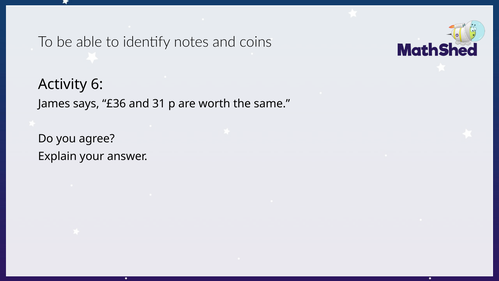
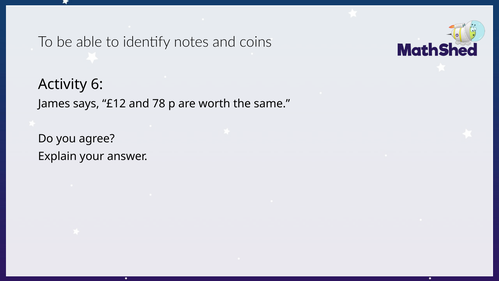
£36: £36 -> £12
31: 31 -> 78
